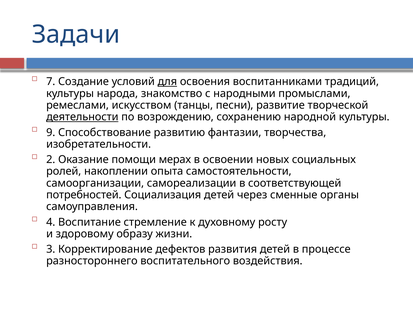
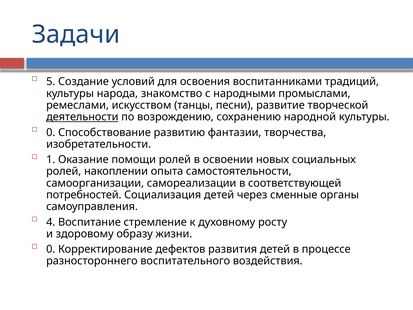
7: 7 -> 5
для underline: present -> none
9 at (51, 132): 9 -> 0
2: 2 -> 1
помощи мерах: мерах -> ролей
3 at (51, 249): 3 -> 0
